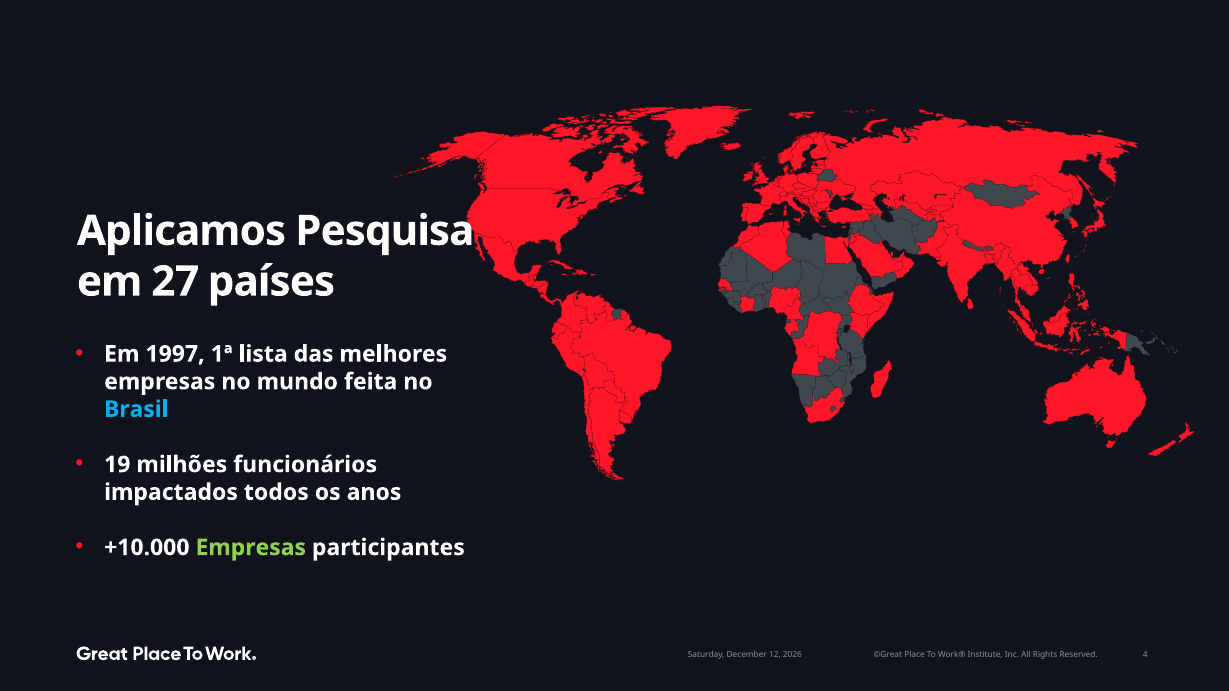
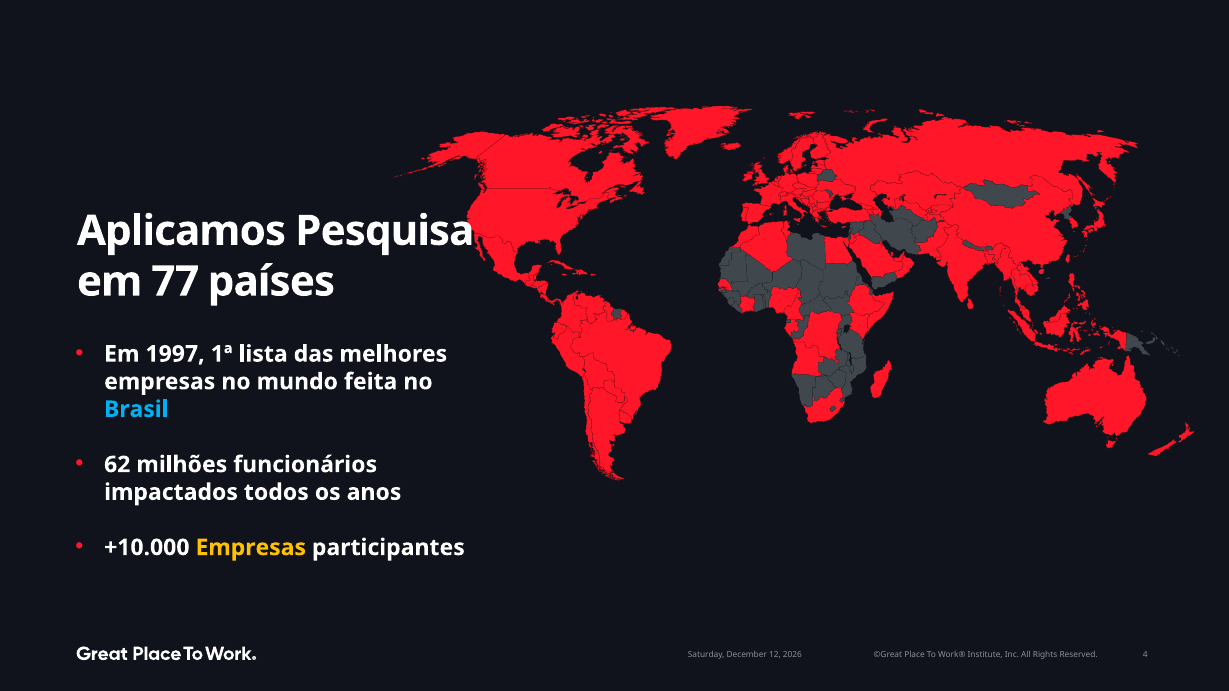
27: 27 -> 77
19: 19 -> 62
Empresas at (251, 548) colour: light green -> yellow
